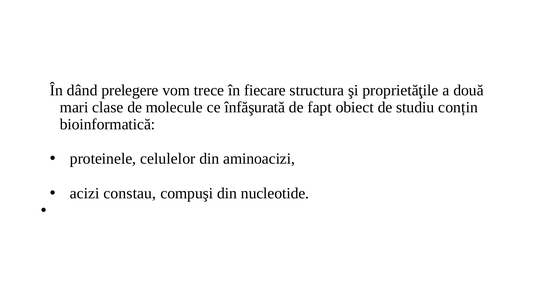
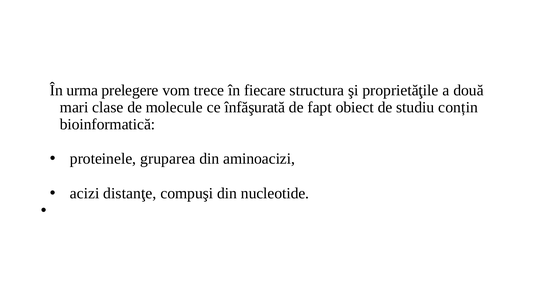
dând: dând -> urma
celulelor: celulelor -> gruparea
constau: constau -> distanţe
